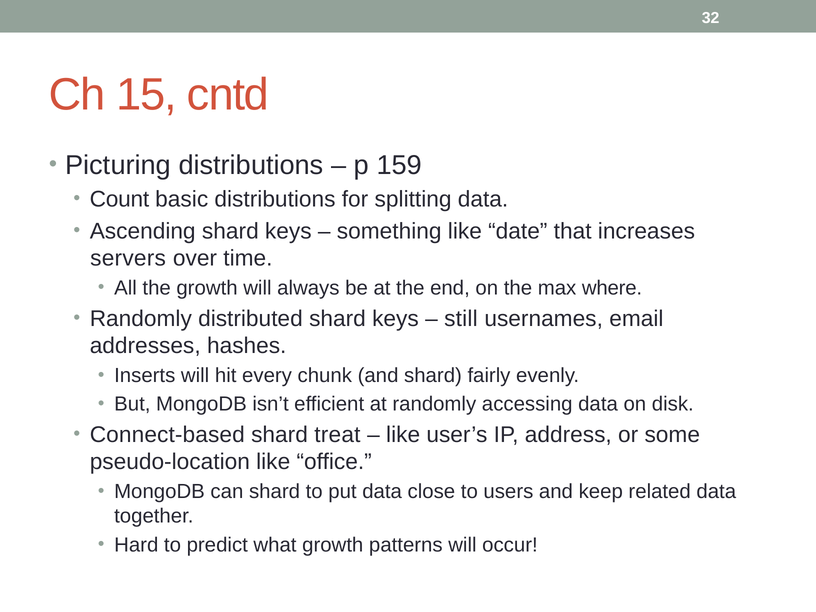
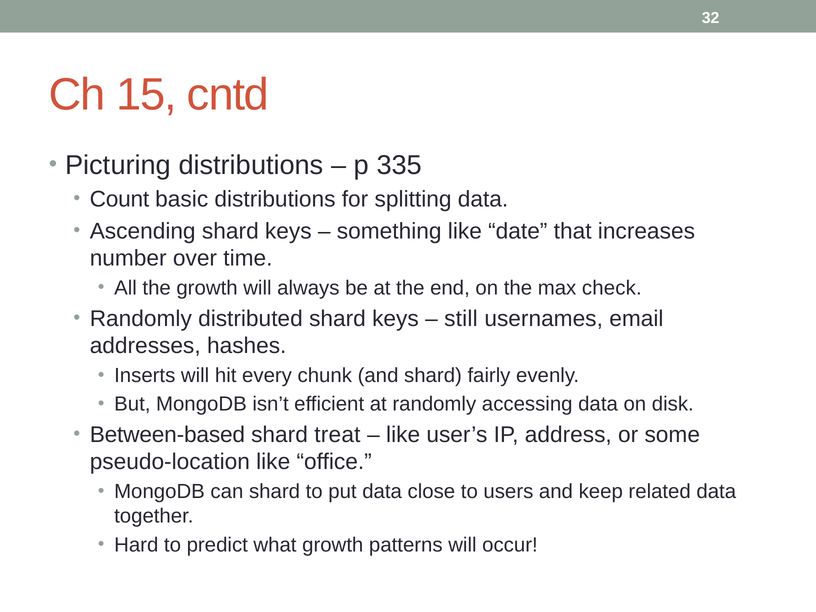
159: 159 -> 335
servers: servers -> number
where: where -> check
Connect-based: Connect-based -> Between-based
